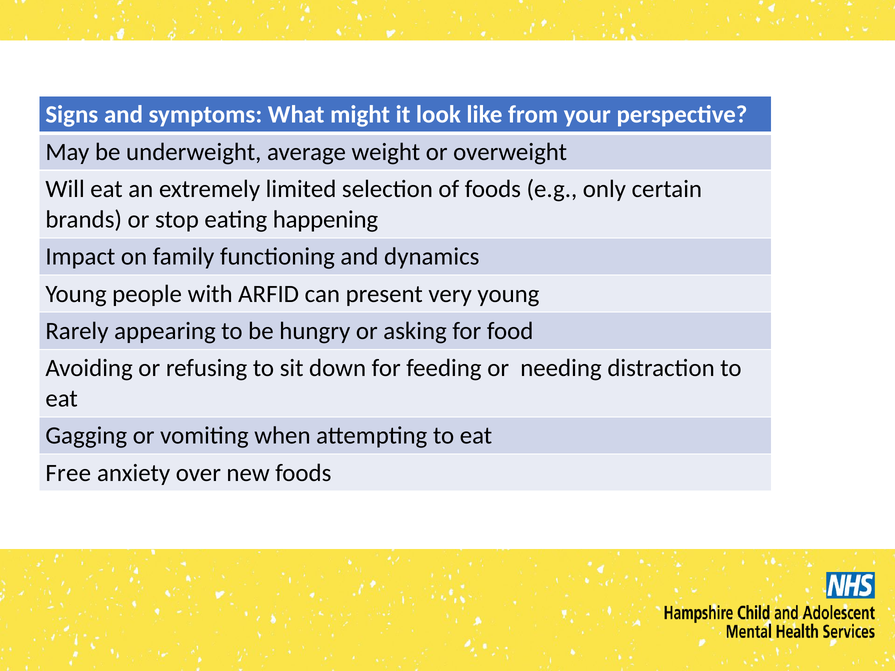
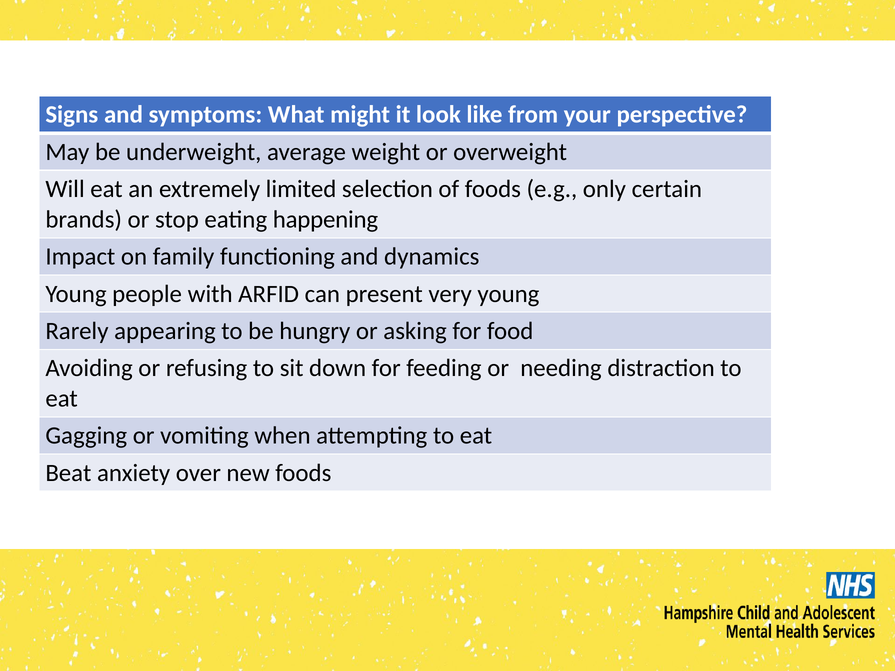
Free: Free -> Beat
